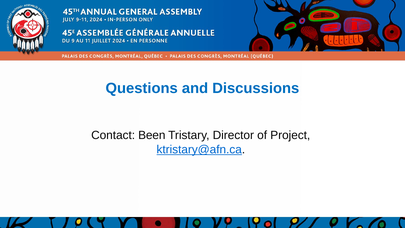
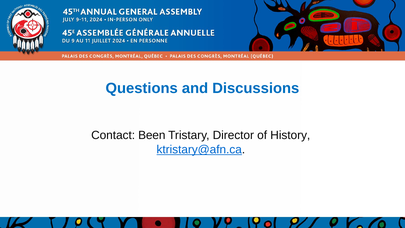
Project: Project -> History
